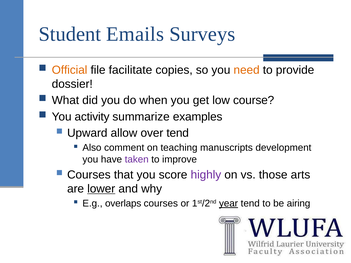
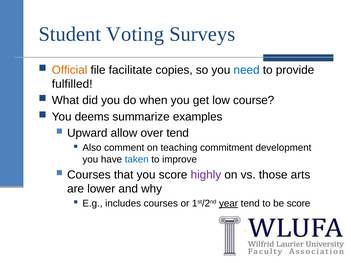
Emails: Emails -> Voting
need colour: orange -> blue
dossier: dossier -> fulfilled
activity: activity -> deems
manuscripts: manuscripts -> commitment
taken colour: purple -> blue
lower underline: present -> none
overlaps: overlaps -> includes
be airing: airing -> score
